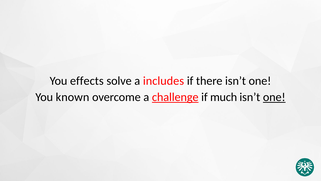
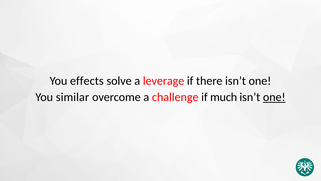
includes: includes -> leverage
known: known -> similar
challenge underline: present -> none
